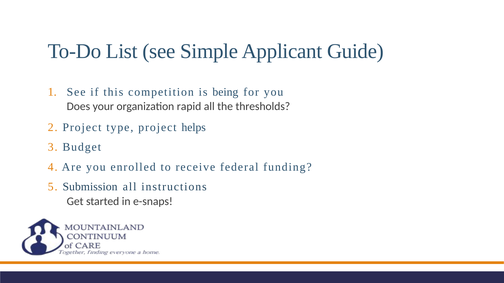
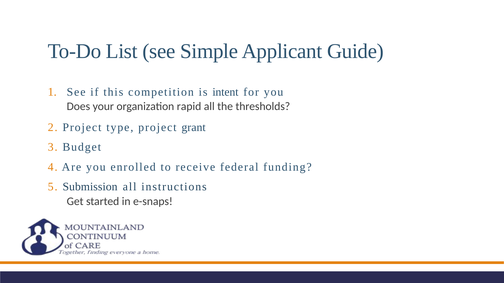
being: being -> intent
helps: helps -> grant
